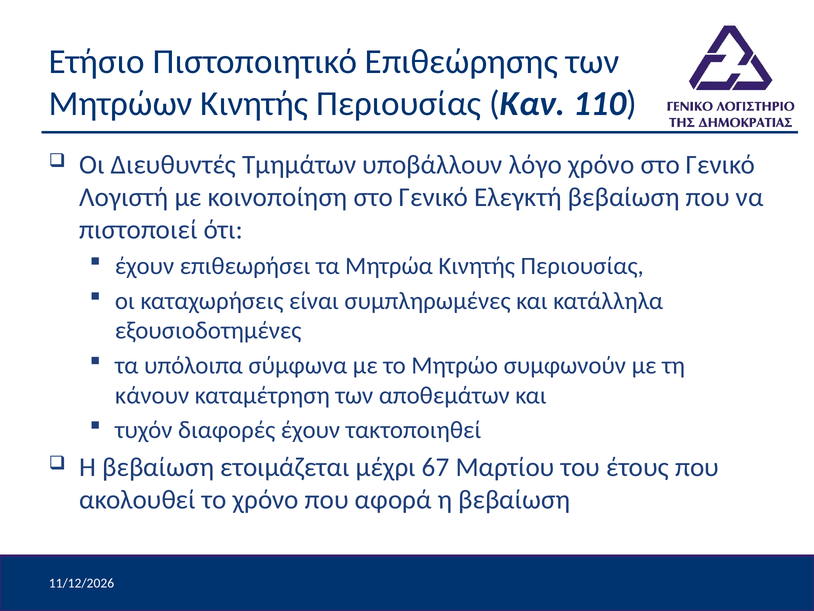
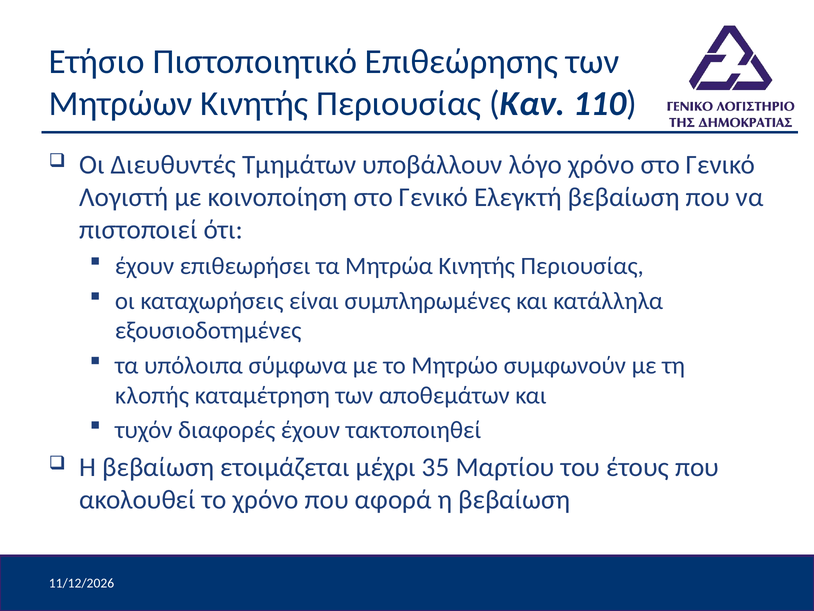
κάνουν: κάνουν -> κλοπής
67: 67 -> 35
